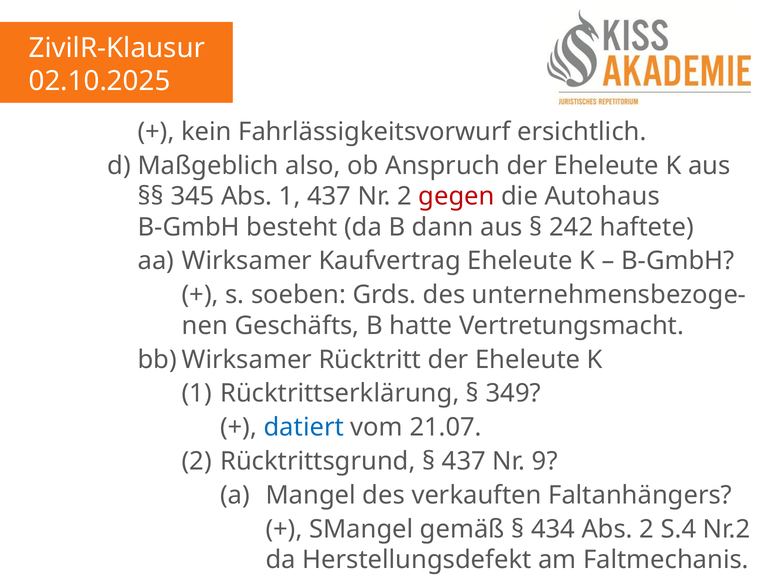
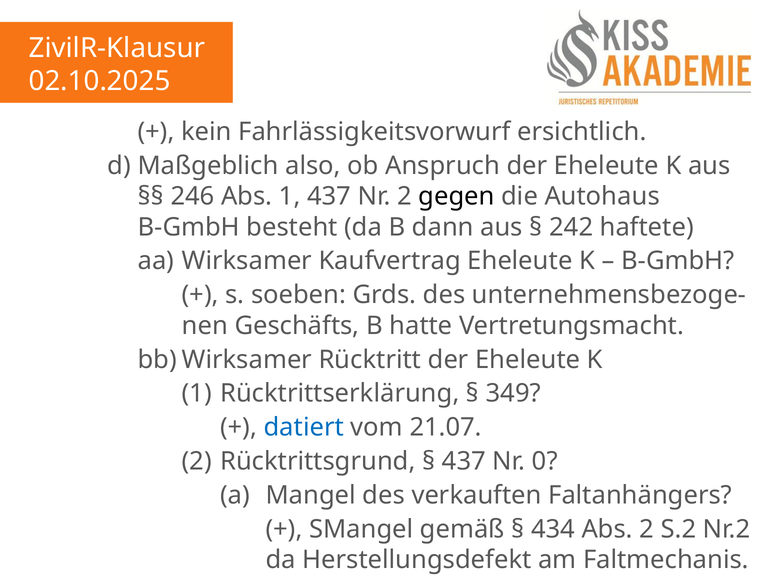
345: 345 -> 246
gegen colour: red -> black
9: 9 -> 0
S.4: S.4 -> S.2
